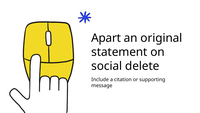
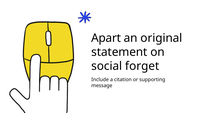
delete: delete -> forget
